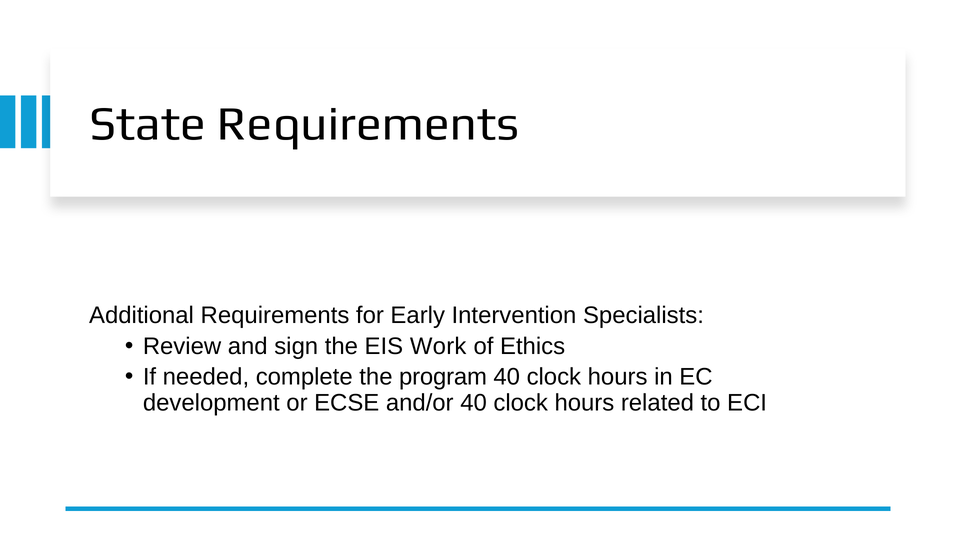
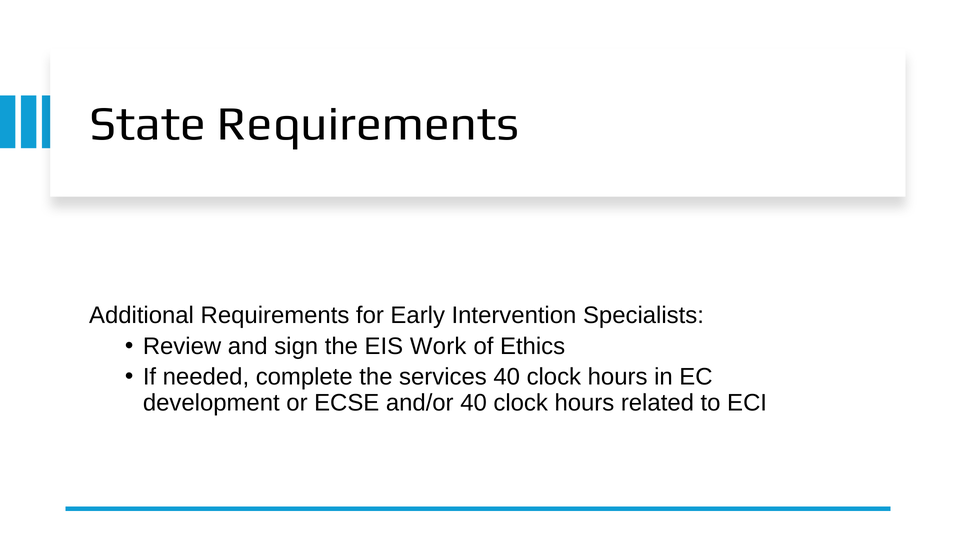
program: program -> services
